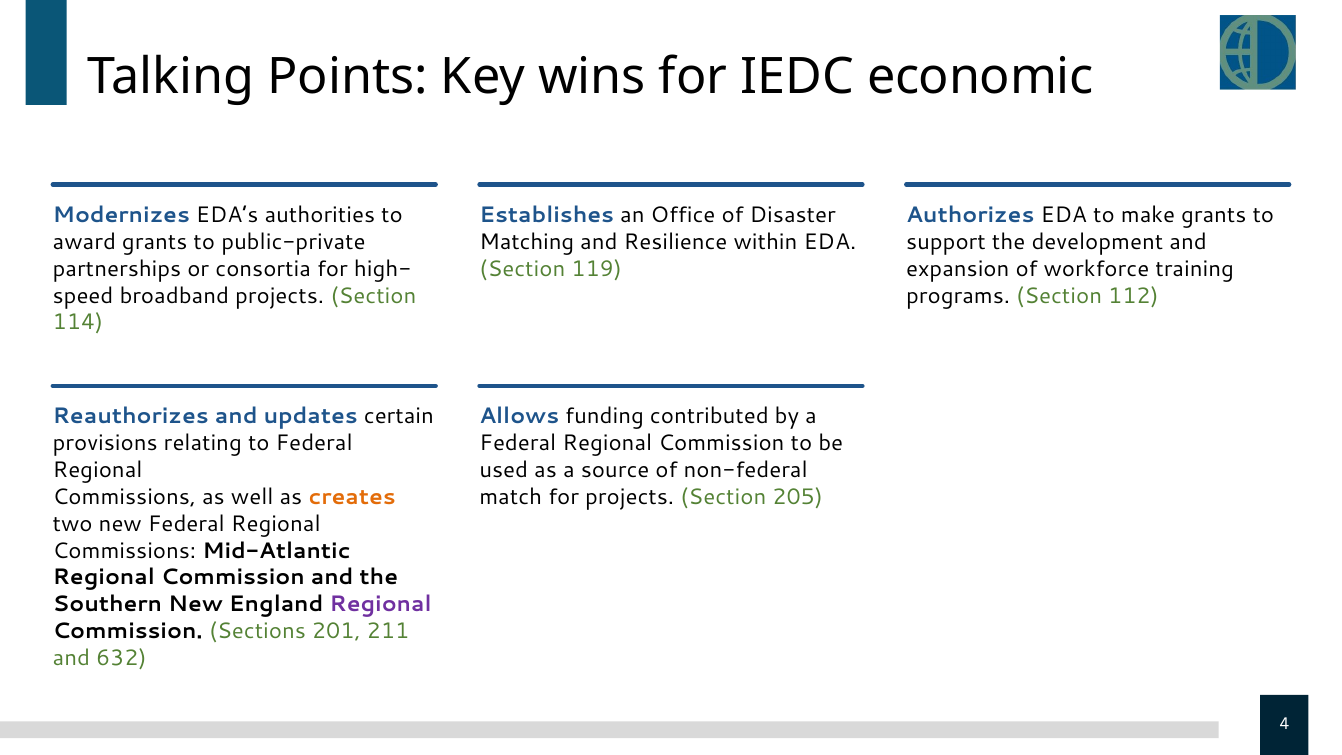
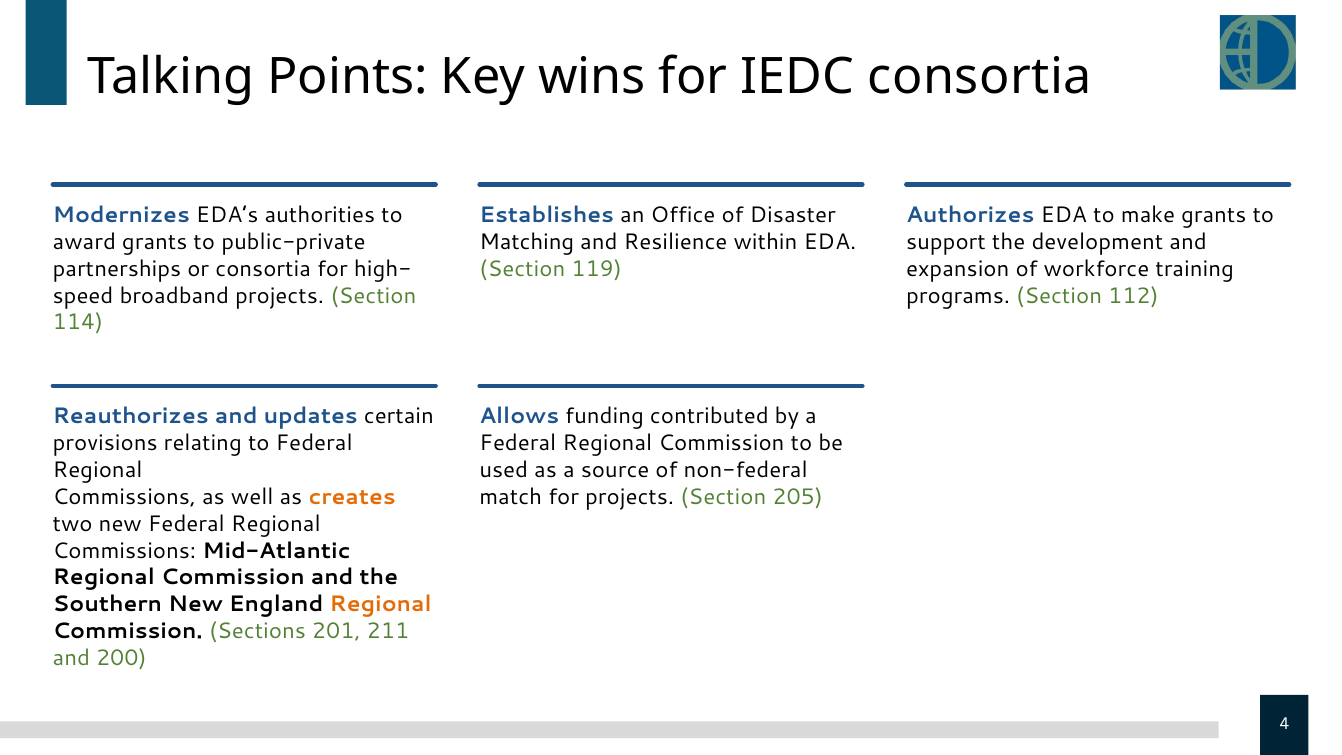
IEDC economic: economic -> consortia
Regional at (381, 604) colour: purple -> orange
632: 632 -> 200
